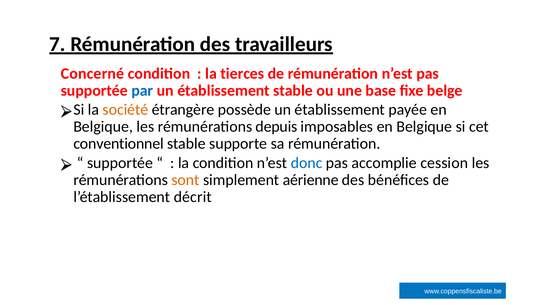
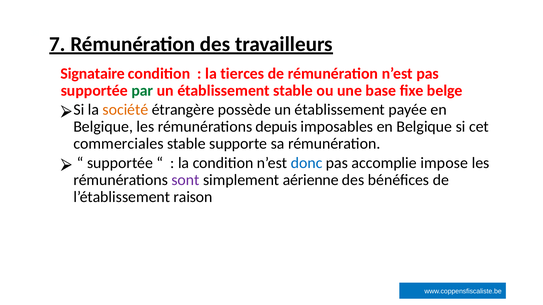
Concerné: Concerné -> Signataire
par colour: blue -> green
conventionnel: conventionnel -> commerciales
cession: cession -> impose
sont colour: orange -> purple
décrit: décrit -> raison
